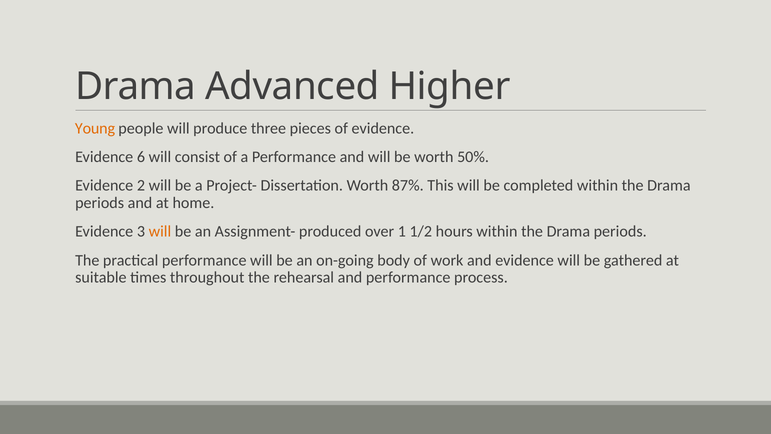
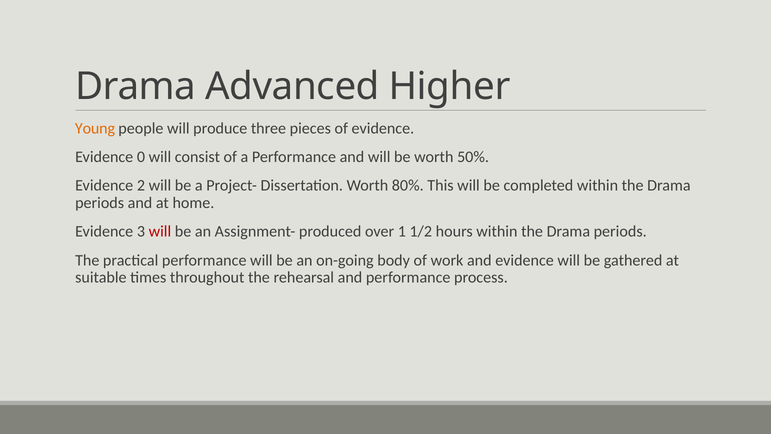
6: 6 -> 0
87%: 87% -> 80%
will at (160, 231) colour: orange -> red
